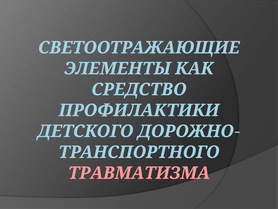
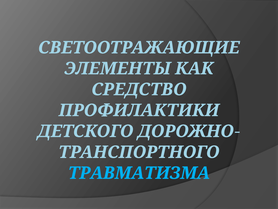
ТРАВМАТИЗМА colour: pink -> light blue
